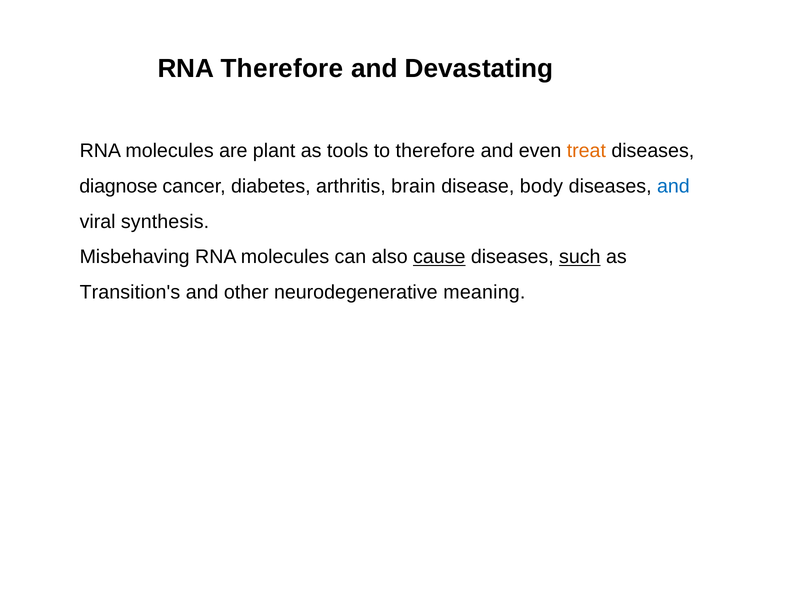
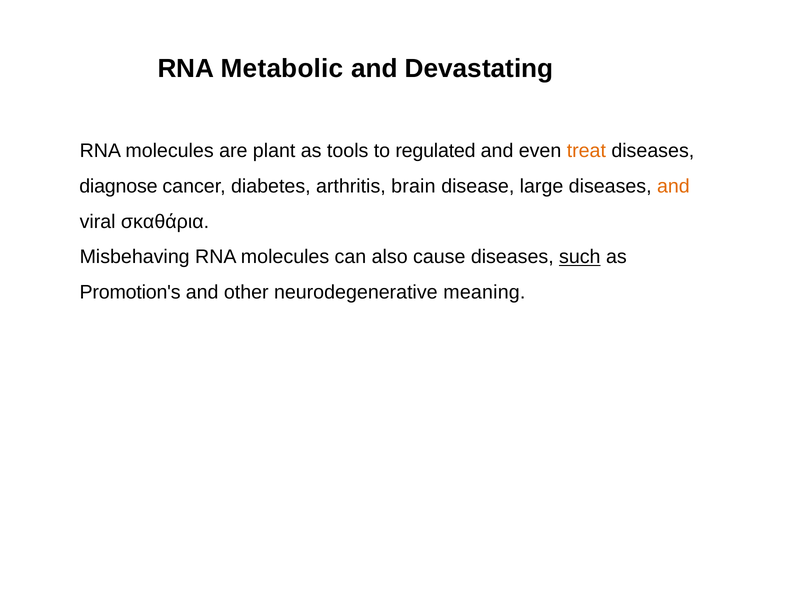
RNA Therefore: Therefore -> Metabolic
to therefore: therefore -> regulated
body: body -> large
and at (673, 186) colour: blue -> orange
synthesis: synthesis -> σκαθάρια
cause underline: present -> none
Transition's: Transition's -> Promotion's
